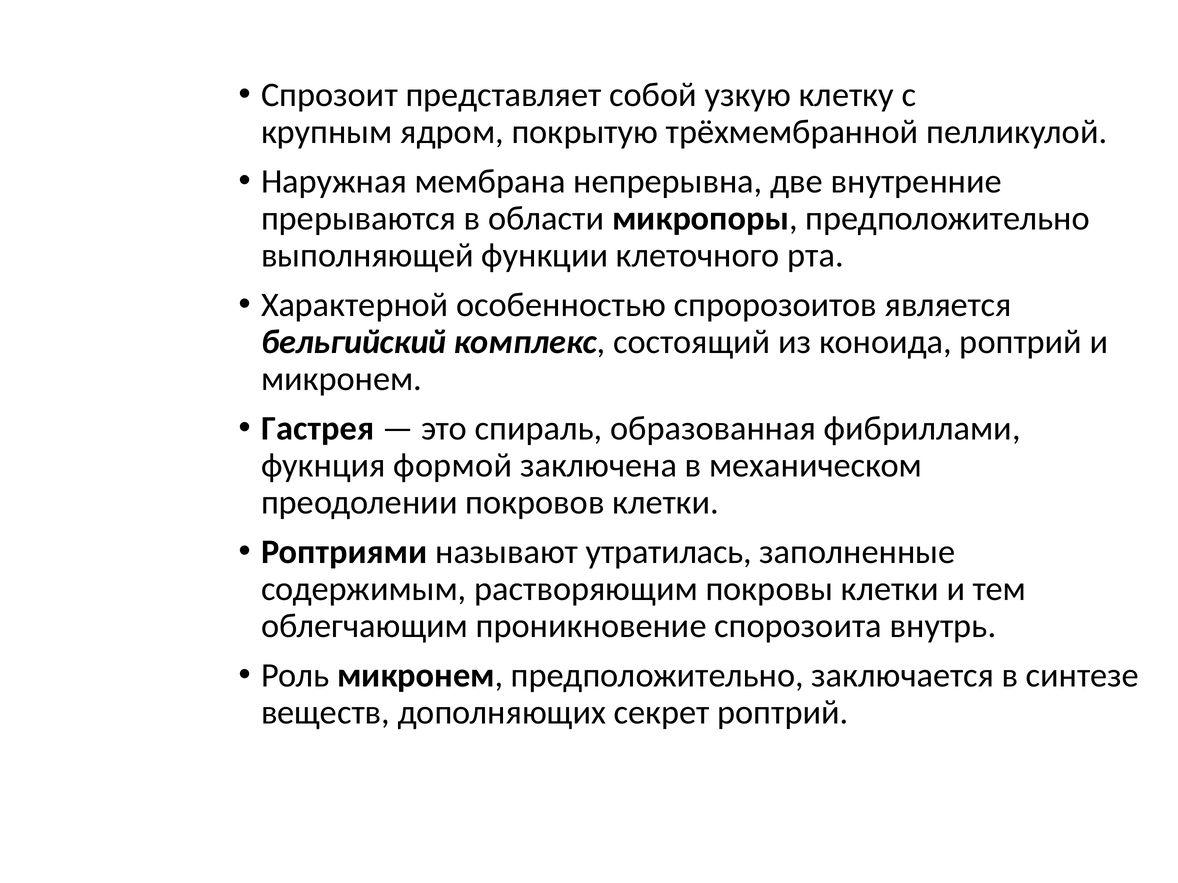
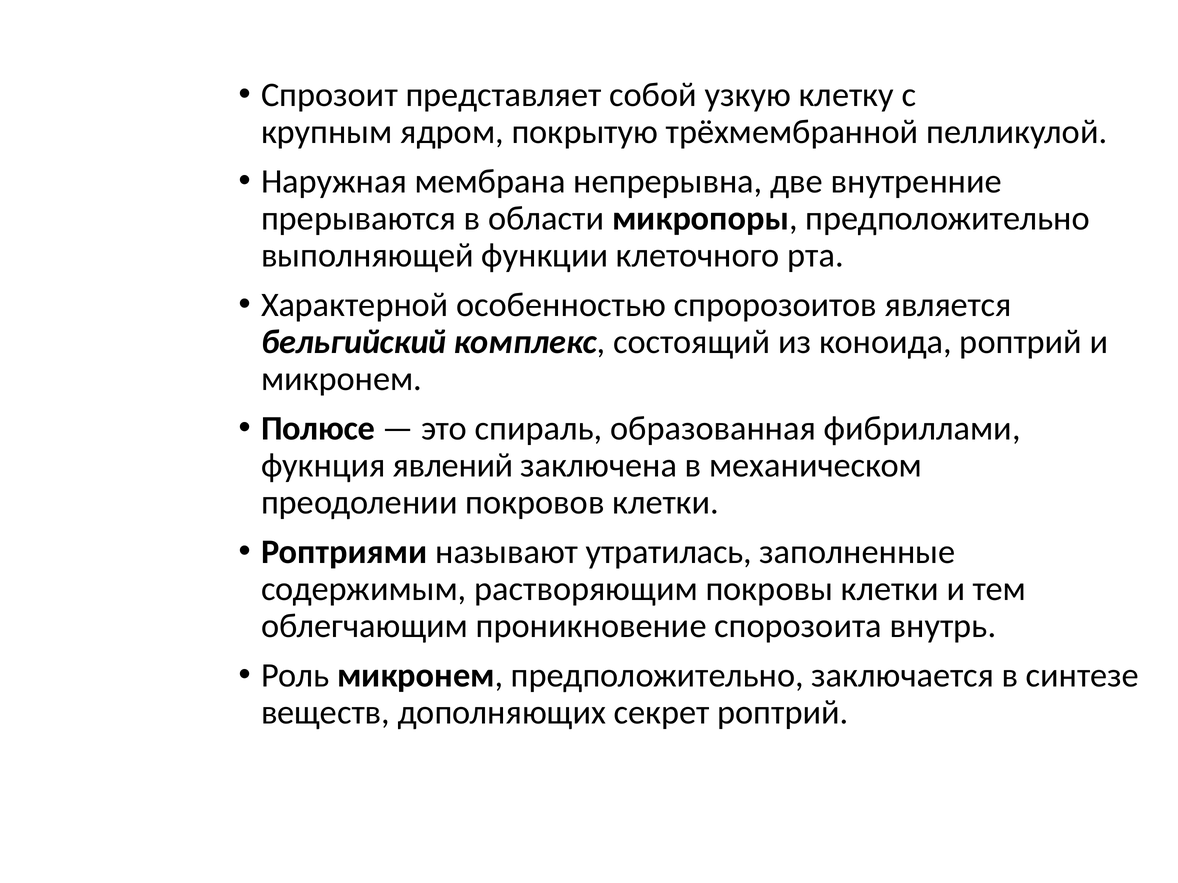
Гастрея: Гастрея -> Полюсе
формой: формой -> явлений
